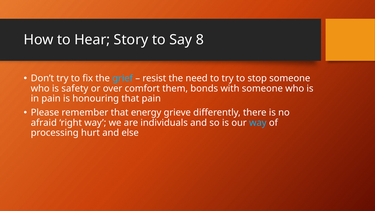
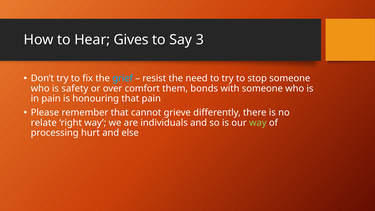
Story: Story -> Gives
8: 8 -> 3
energy: energy -> cannot
afraid: afraid -> relate
way at (258, 123) colour: light blue -> light green
